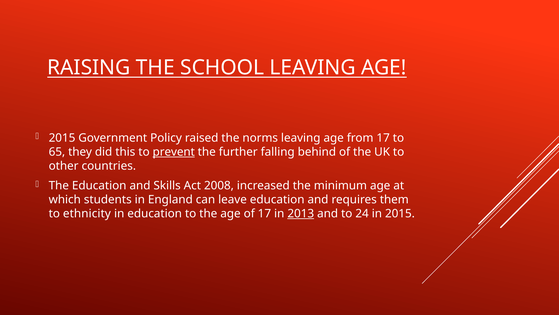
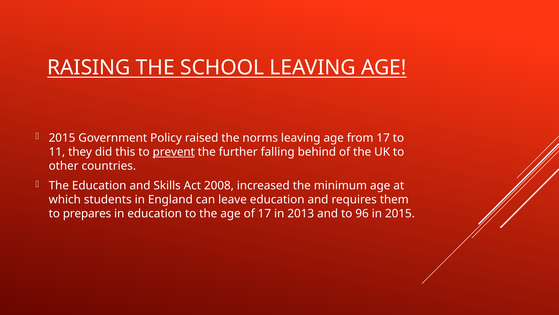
65: 65 -> 11
ethnicity: ethnicity -> prepares
2013 underline: present -> none
24: 24 -> 96
